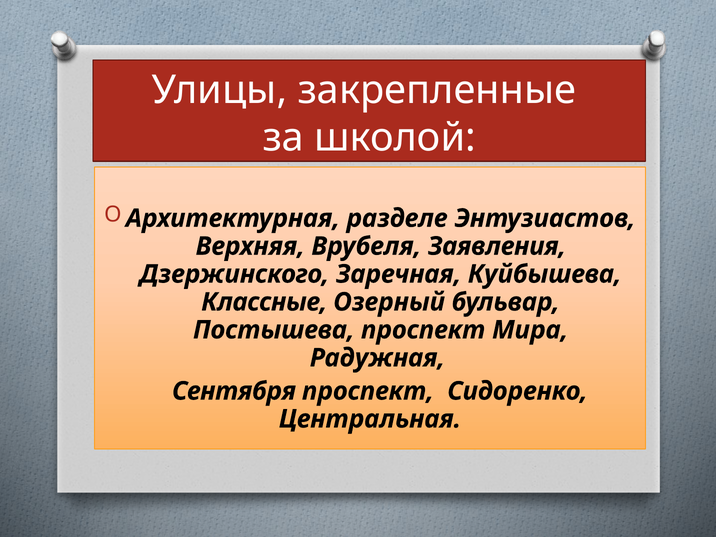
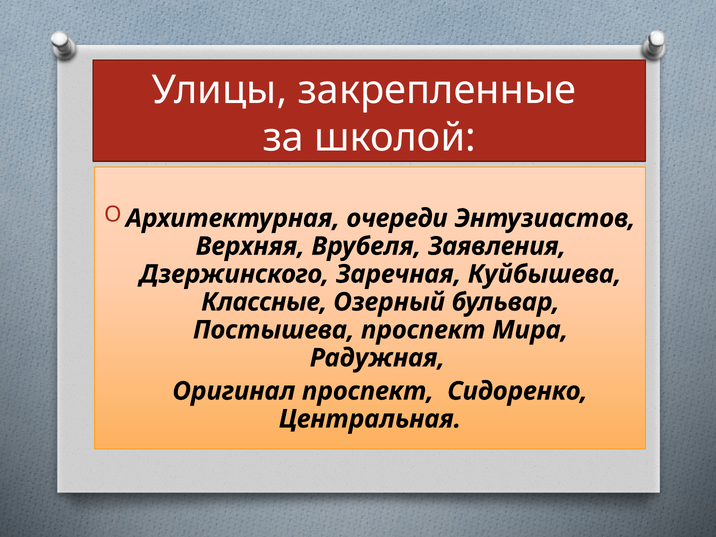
разделе: разделе -> очереди
Сентября: Сентября -> Оригинал
